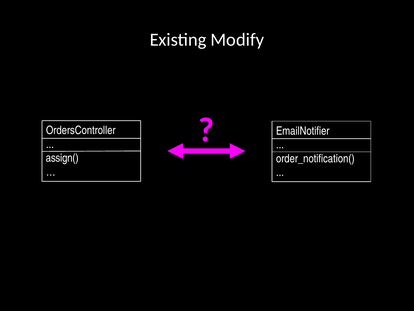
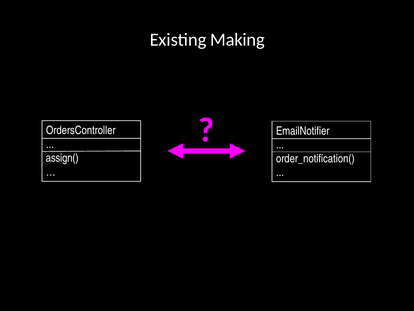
Modify: Modify -> Making
